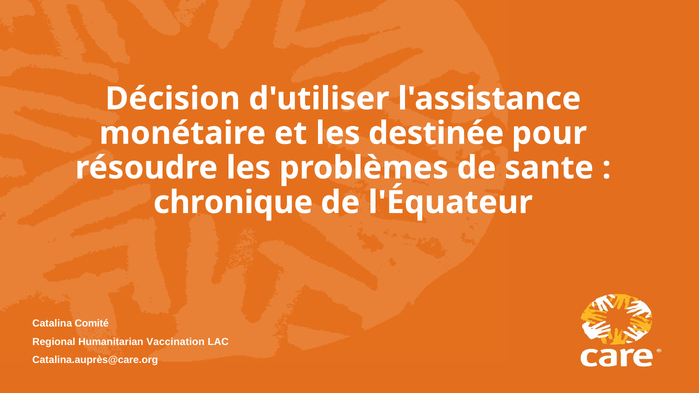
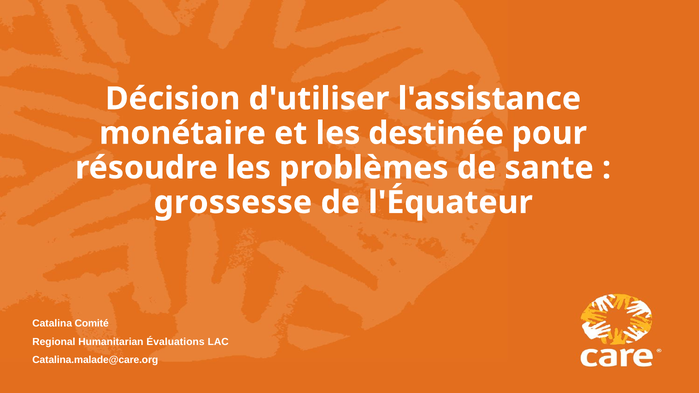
chronique: chronique -> grossesse
Vaccination: Vaccination -> Évaluations
Catalina.auprès@care.org: Catalina.auprès@care.org -> Catalina.malade@care.org
